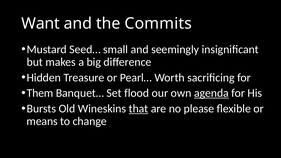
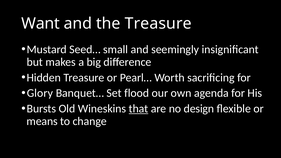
the Commits: Commits -> Treasure
Them: Them -> Glory
agenda underline: present -> none
please: please -> design
